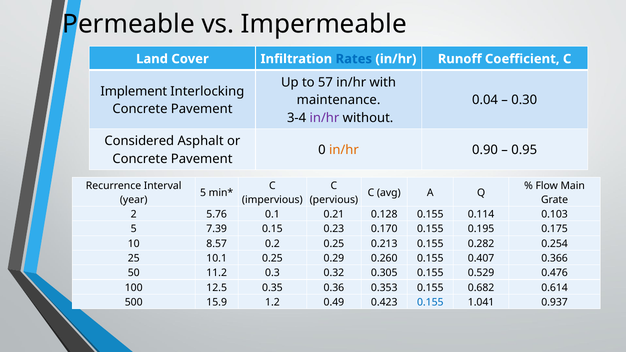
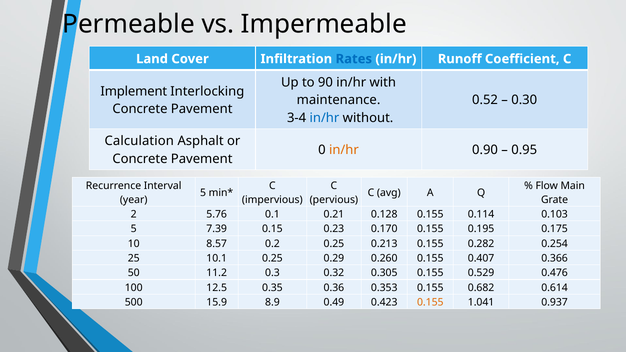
57: 57 -> 90
0.04: 0.04 -> 0.52
in/hr at (324, 118) colour: purple -> blue
Considered: Considered -> Calculation
1.2: 1.2 -> 8.9
0.155 at (430, 302) colour: blue -> orange
